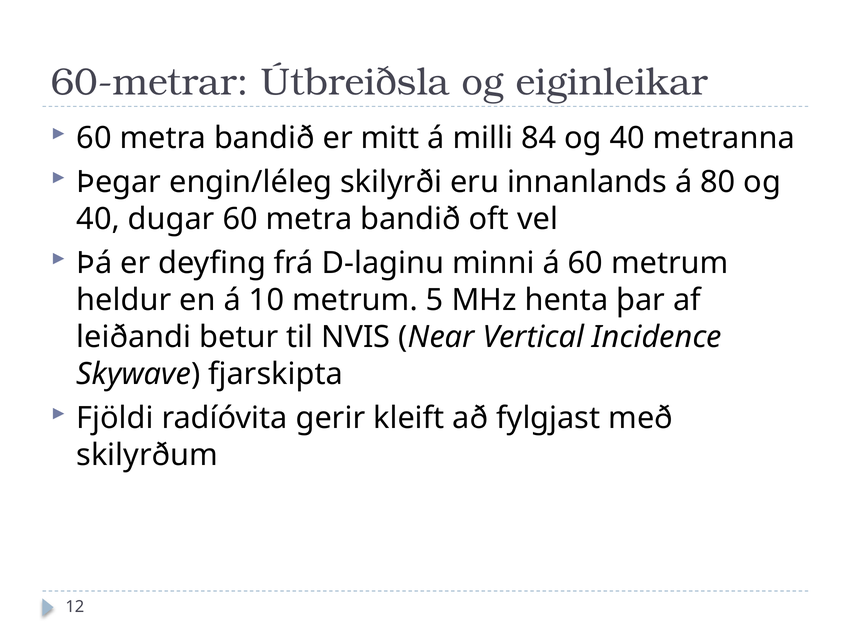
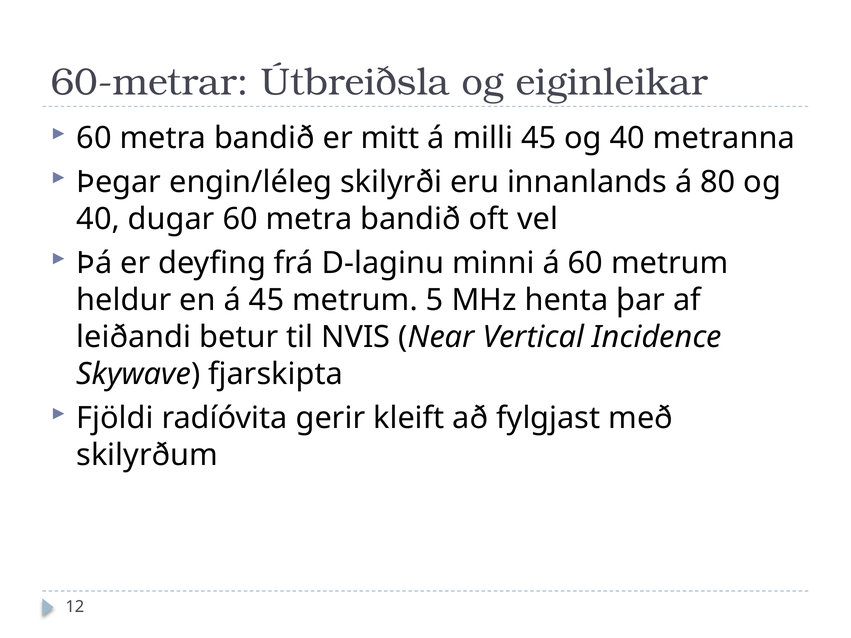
milli 84: 84 -> 45
á 10: 10 -> 45
